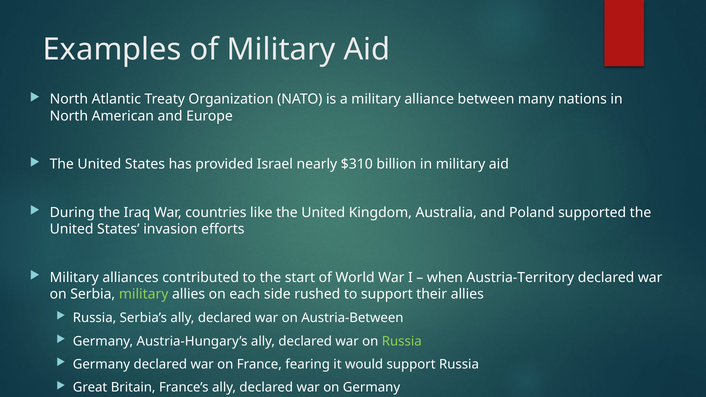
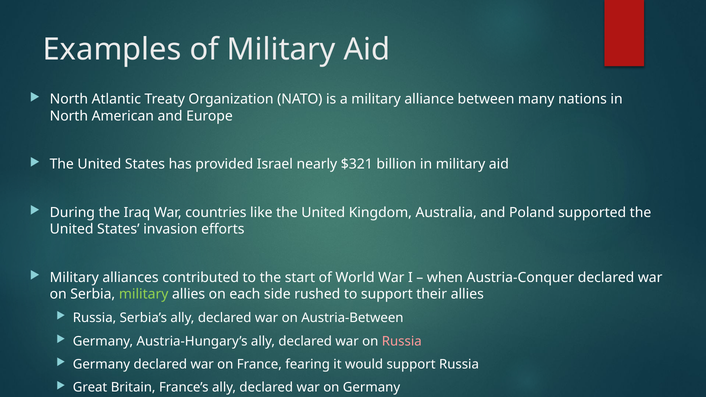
$310: $310 -> $321
Austria-Territory: Austria-Territory -> Austria-Conquer
Russia at (402, 341) colour: light green -> pink
